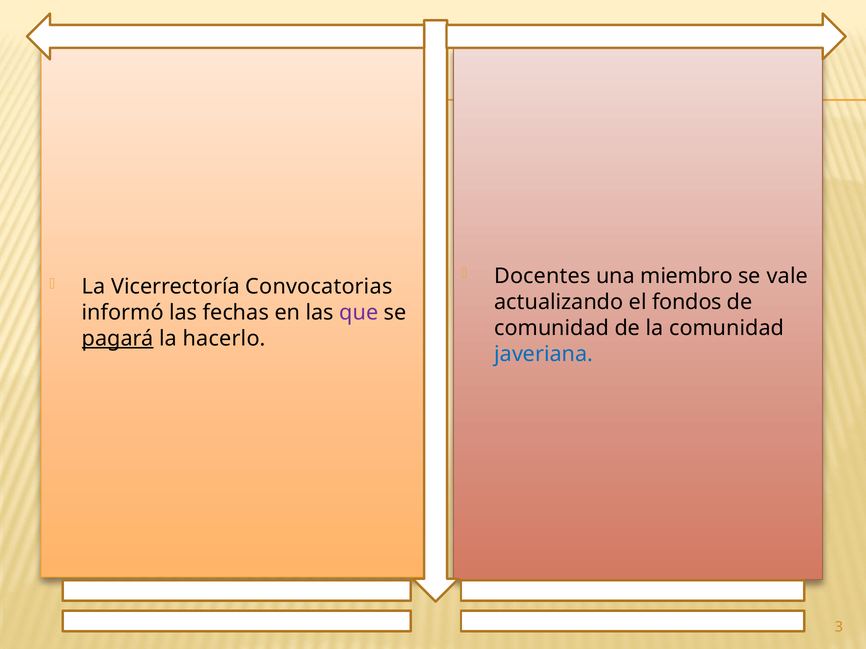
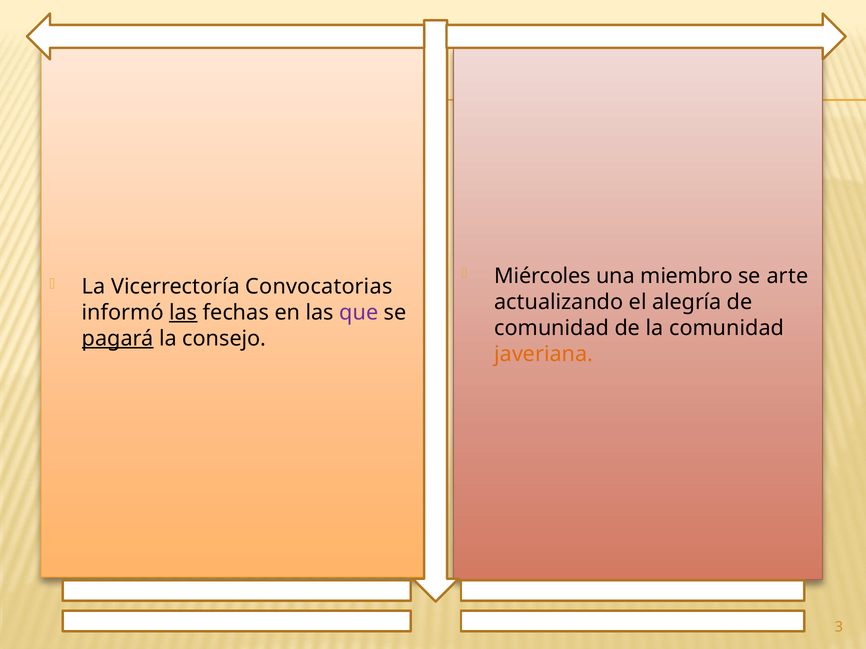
Docentes: Docentes -> Miércoles
vale: vale -> arte
fondos: fondos -> alegría
las at (183, 313) underline: none -> present
hacerlo: hacerlo -> consejo
javeriana colour: blue -> orange
